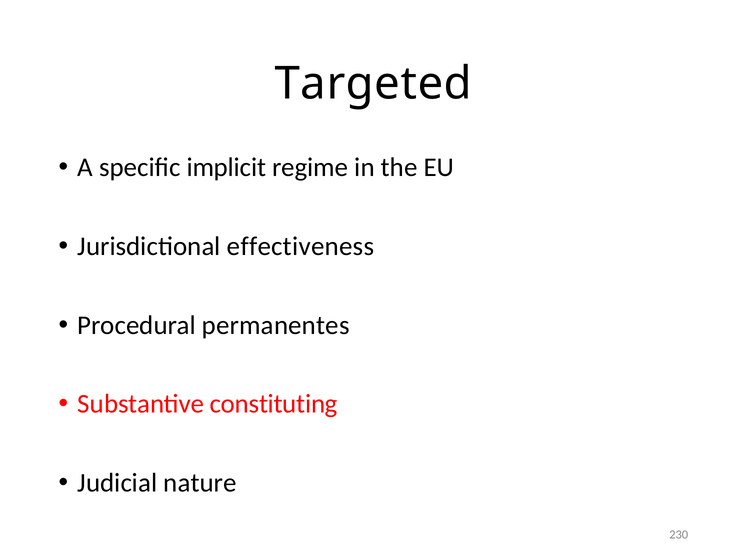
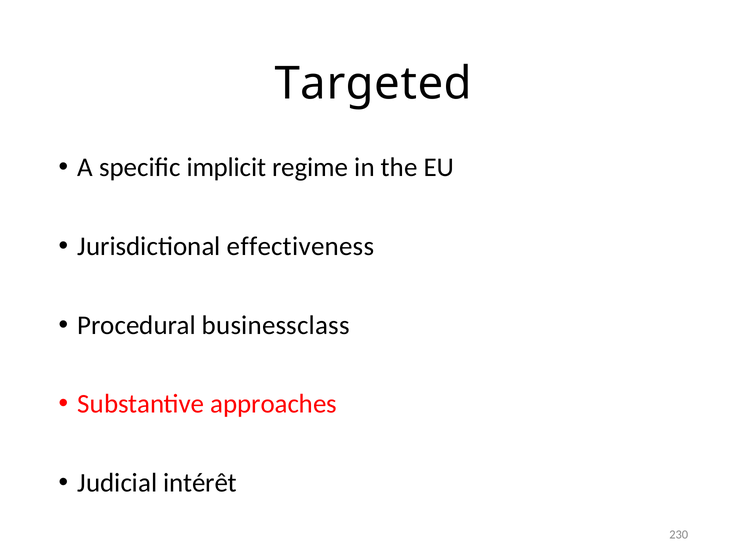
permanentes: permanentes -> businessclass
constituting: constituting -> approaches
nature: nature -> intérêt
